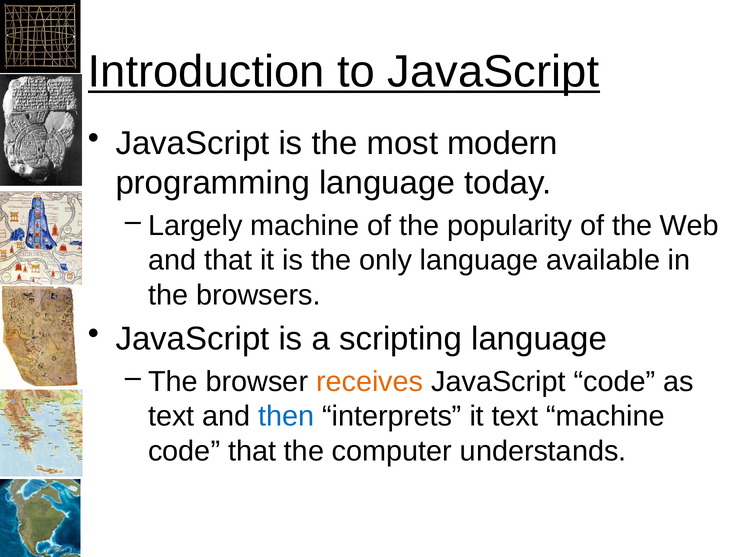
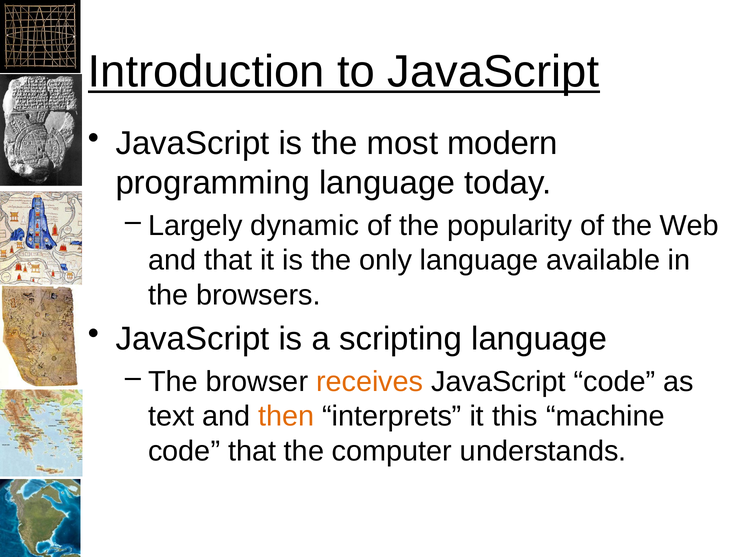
Largely machine: machine -> dynamic
then colour: blue -> orange
it text: text -> this
